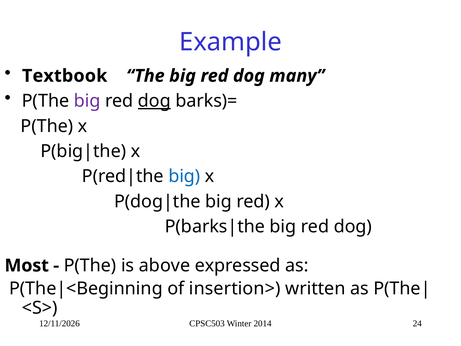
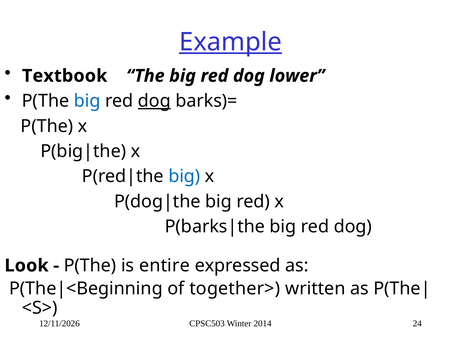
Example underline: none -> present
many: many -> lower
big at (87, 101) colour: purple -> blue
Most: Most -> Look
above: above -> entire
insertion>: insertion> -> together>
